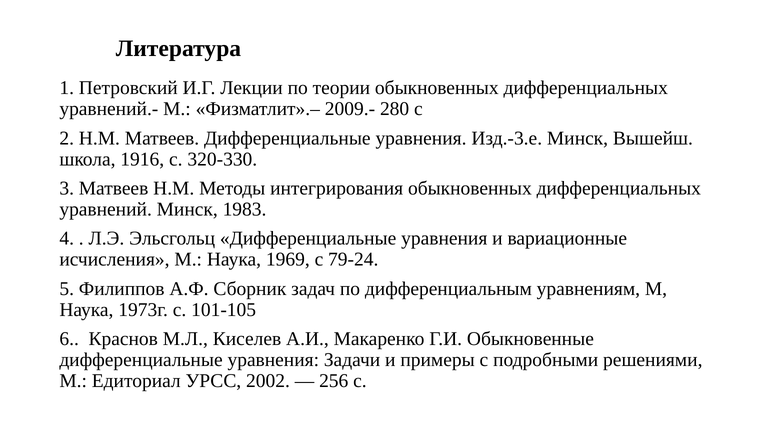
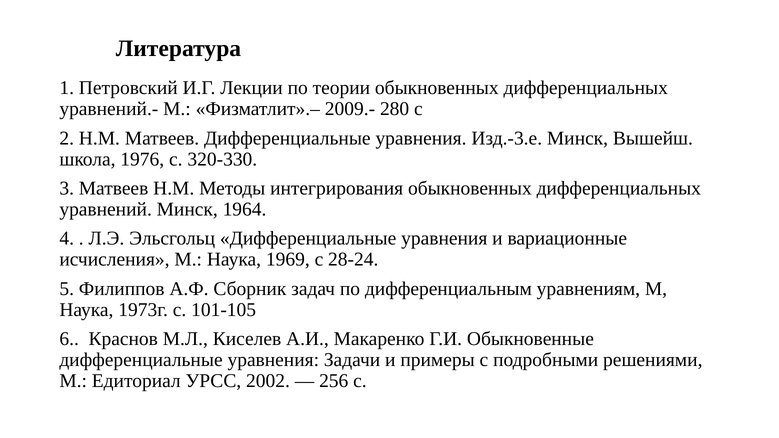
1916: 1916 -> 1976
1983: 1983 -> 1964
79-24: 79-24 -> 28-24
